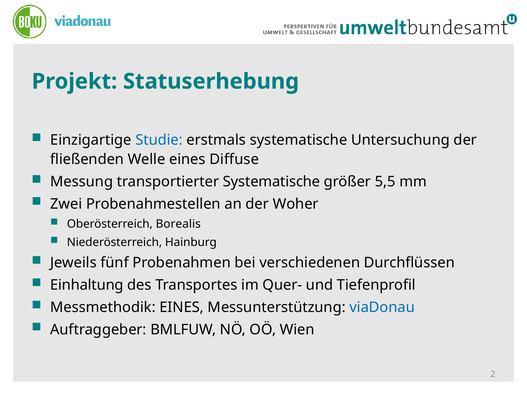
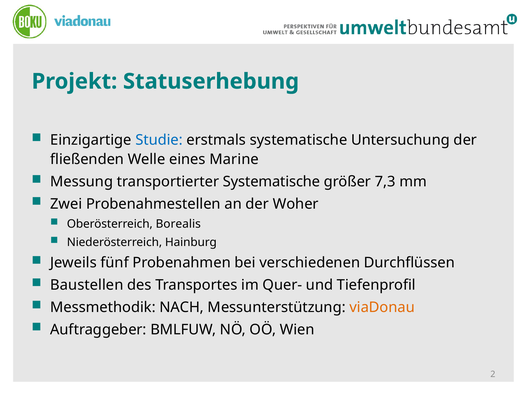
Diffuse: Diffuse -> Marine
5,5: 5,5 -> 7,3
Einhaltung: Einhaltung -> Baustellen
Messmethodik EINES: EINES -> NACH
viaDonau colour: blue -> orange
